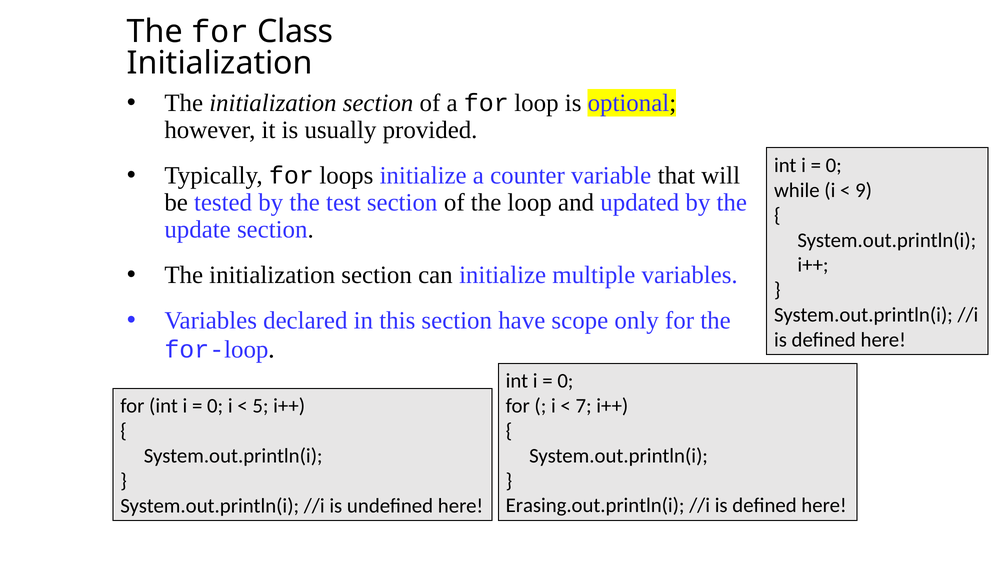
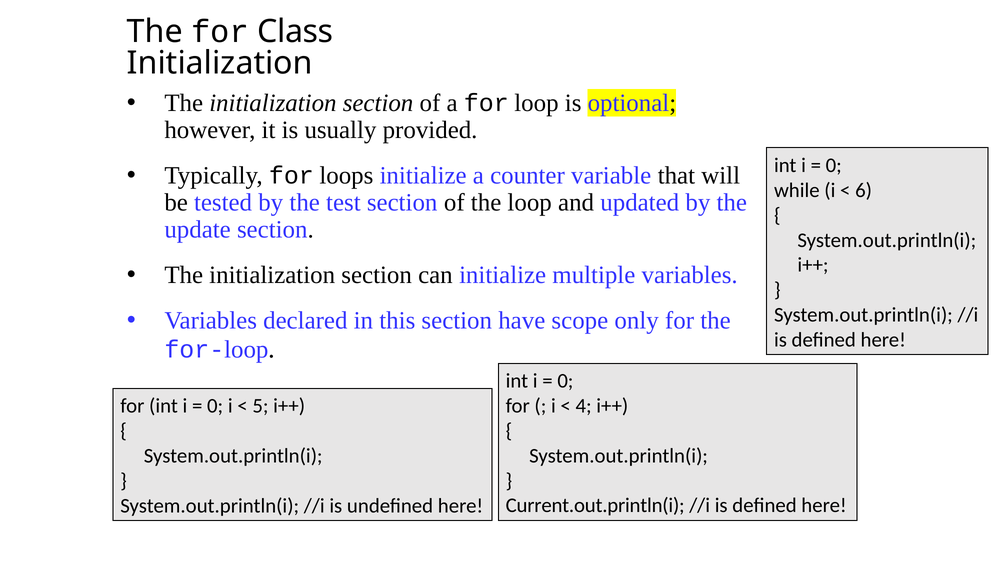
9: 9 -> 6
7: 7 -> 4
Erasing.out.println(i: Erasing.out.println(i -> Current.out.println(i
